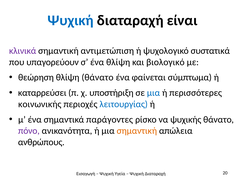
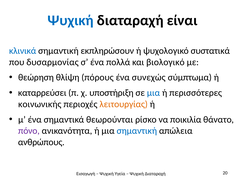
κλινικά colour: purple -> blue
αντιμετώπιση: αντιμετώπιση -> εκπληρώσουν
υπαγορεύουν: υπαγορεύουν -> δυσαρμονίας
ένα θλίψη: θλίψη -> πολλά
θλίψη θάνατο: θάνατο -> πόρους
φαίνεται: φαίνεται -> συνεχώς
λειτουργίας colour: blue -> orange
παράγοντες: παράγοντες -> θεωρούνται
ψυχικής: ψυχικής -> ποικιλία
σημαντική at (137, 131) colour: orange -> blue
